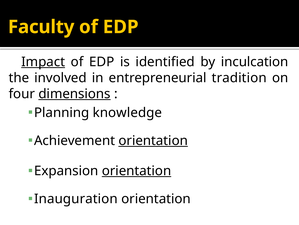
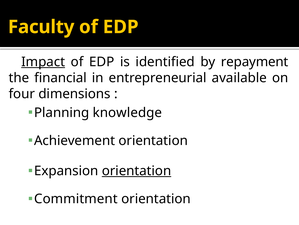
inculcation: inculcation -> repayment
involved: involved -> financial
tradition: tradition -> available
dimensions underline: present -> none
orientation at (153, 140) underline: present -> none
Inauguration: Inauguration -> Commitment
